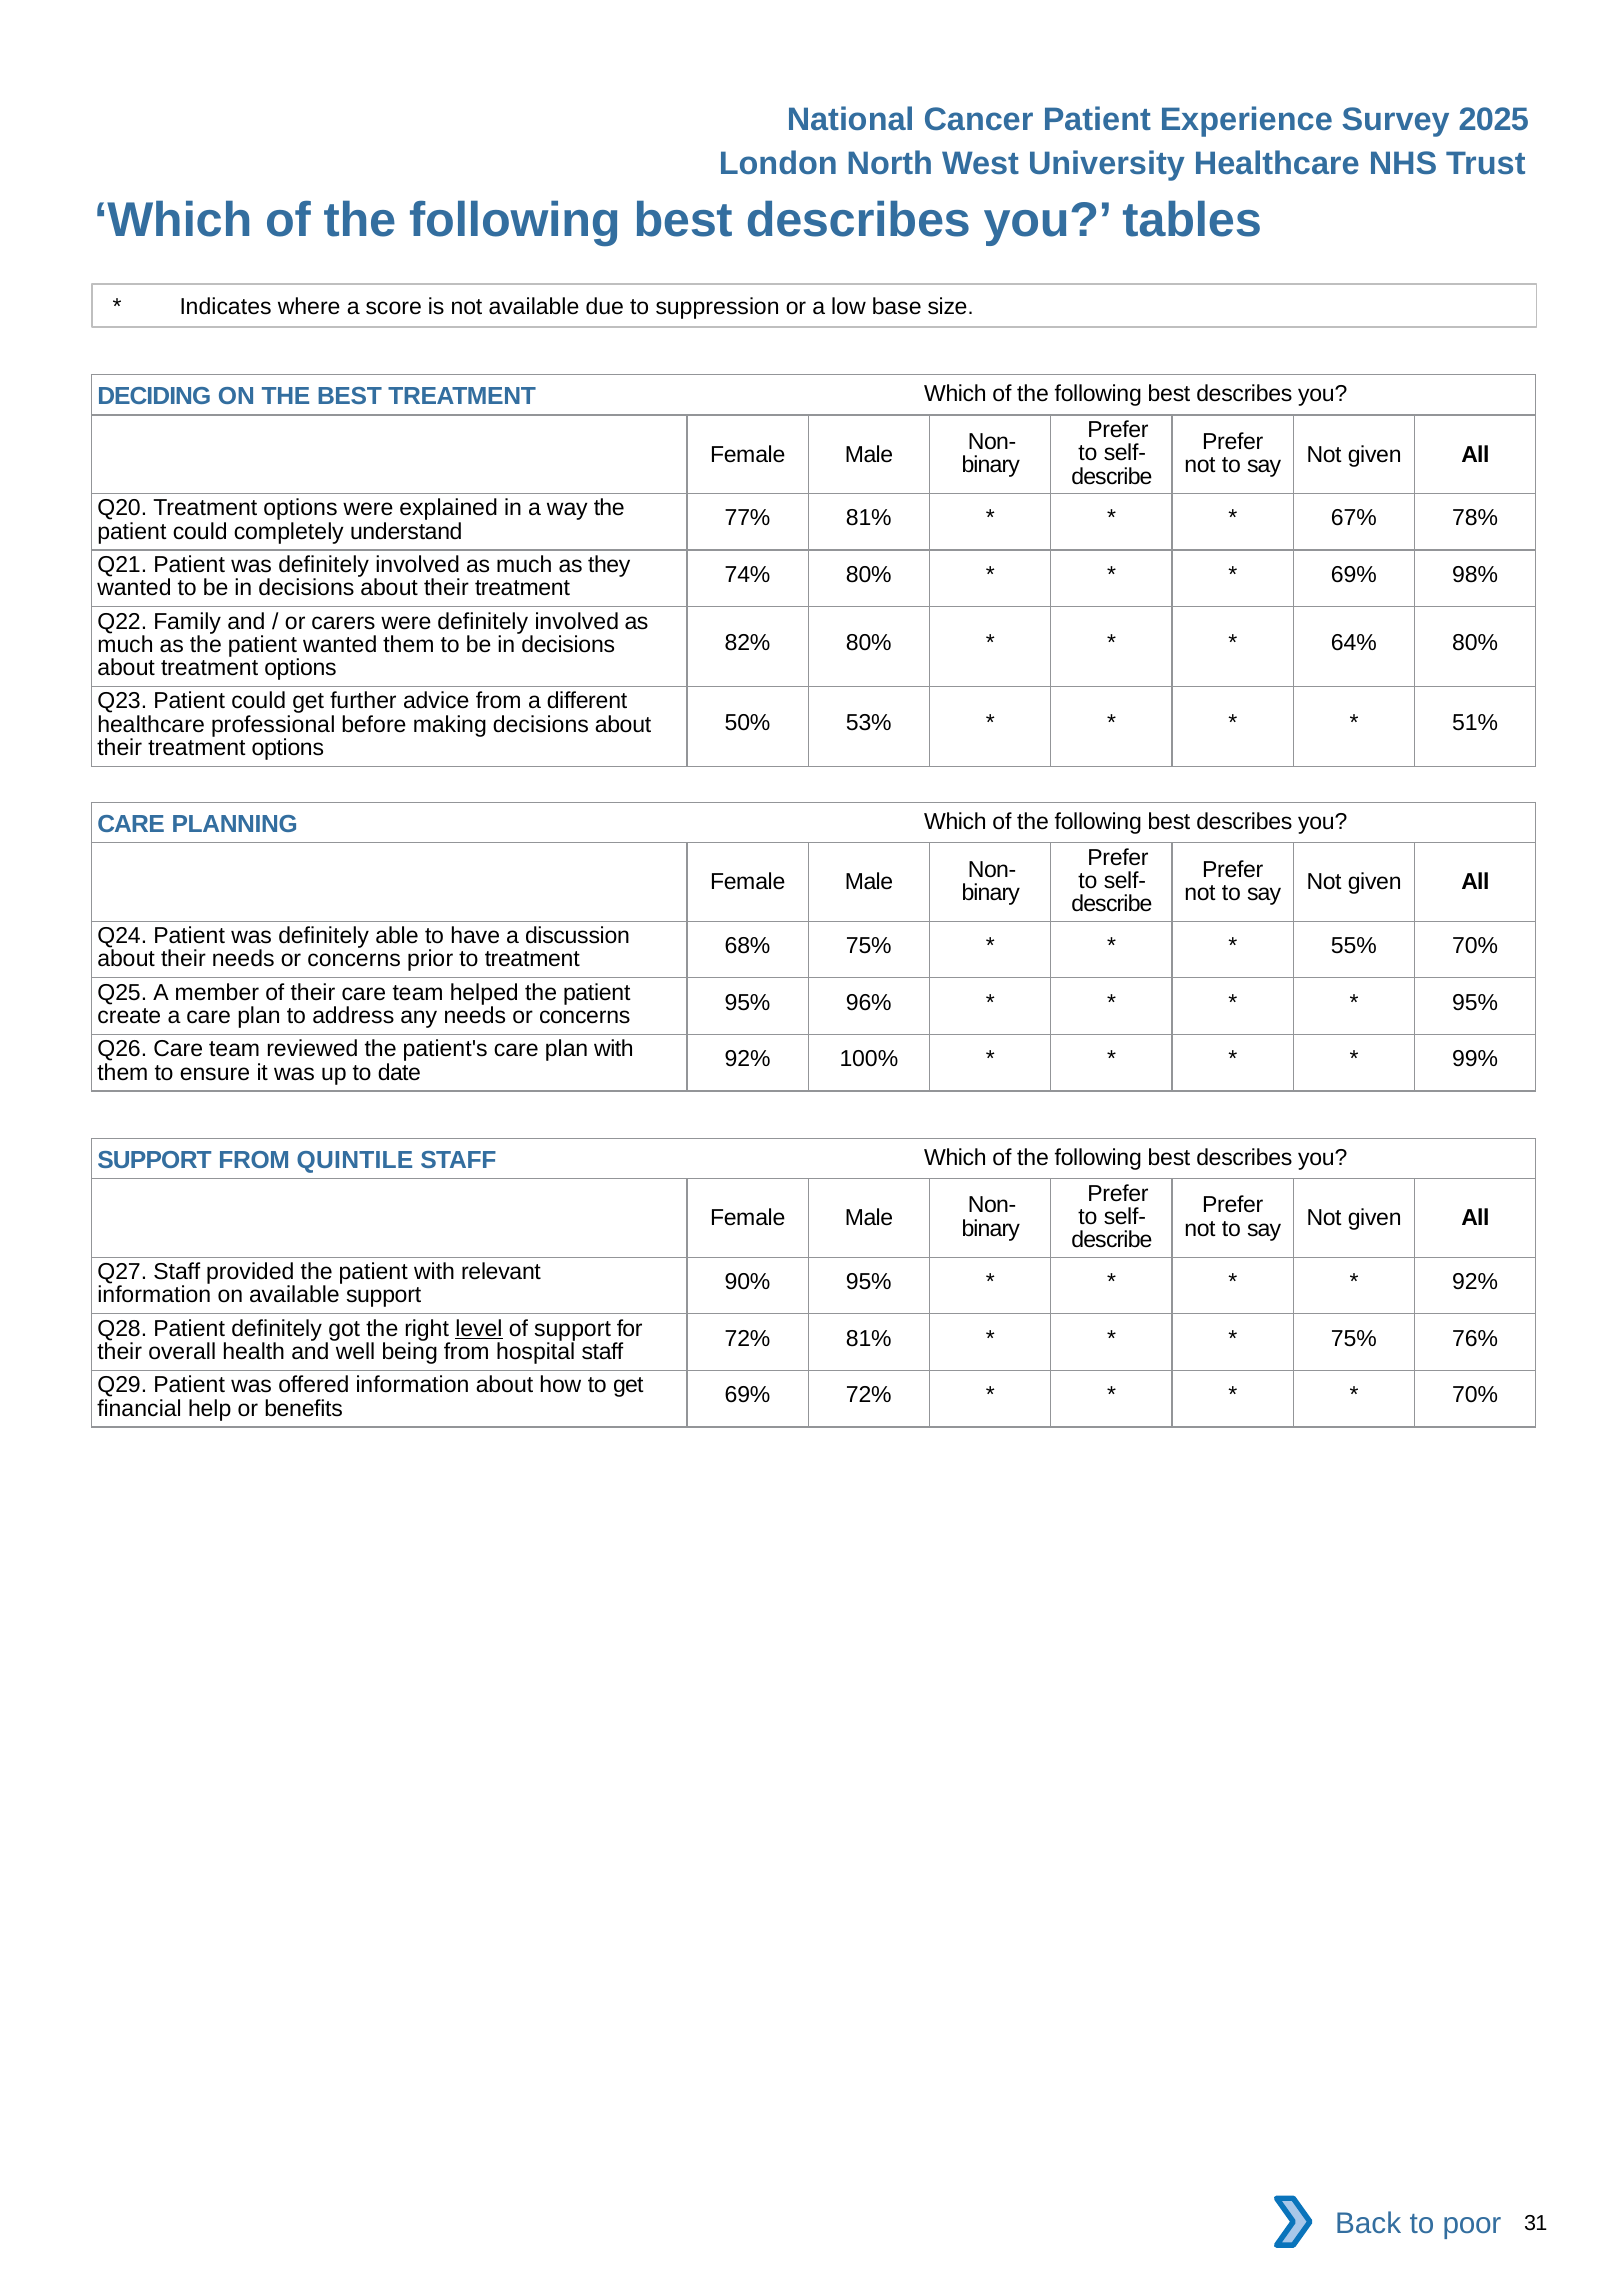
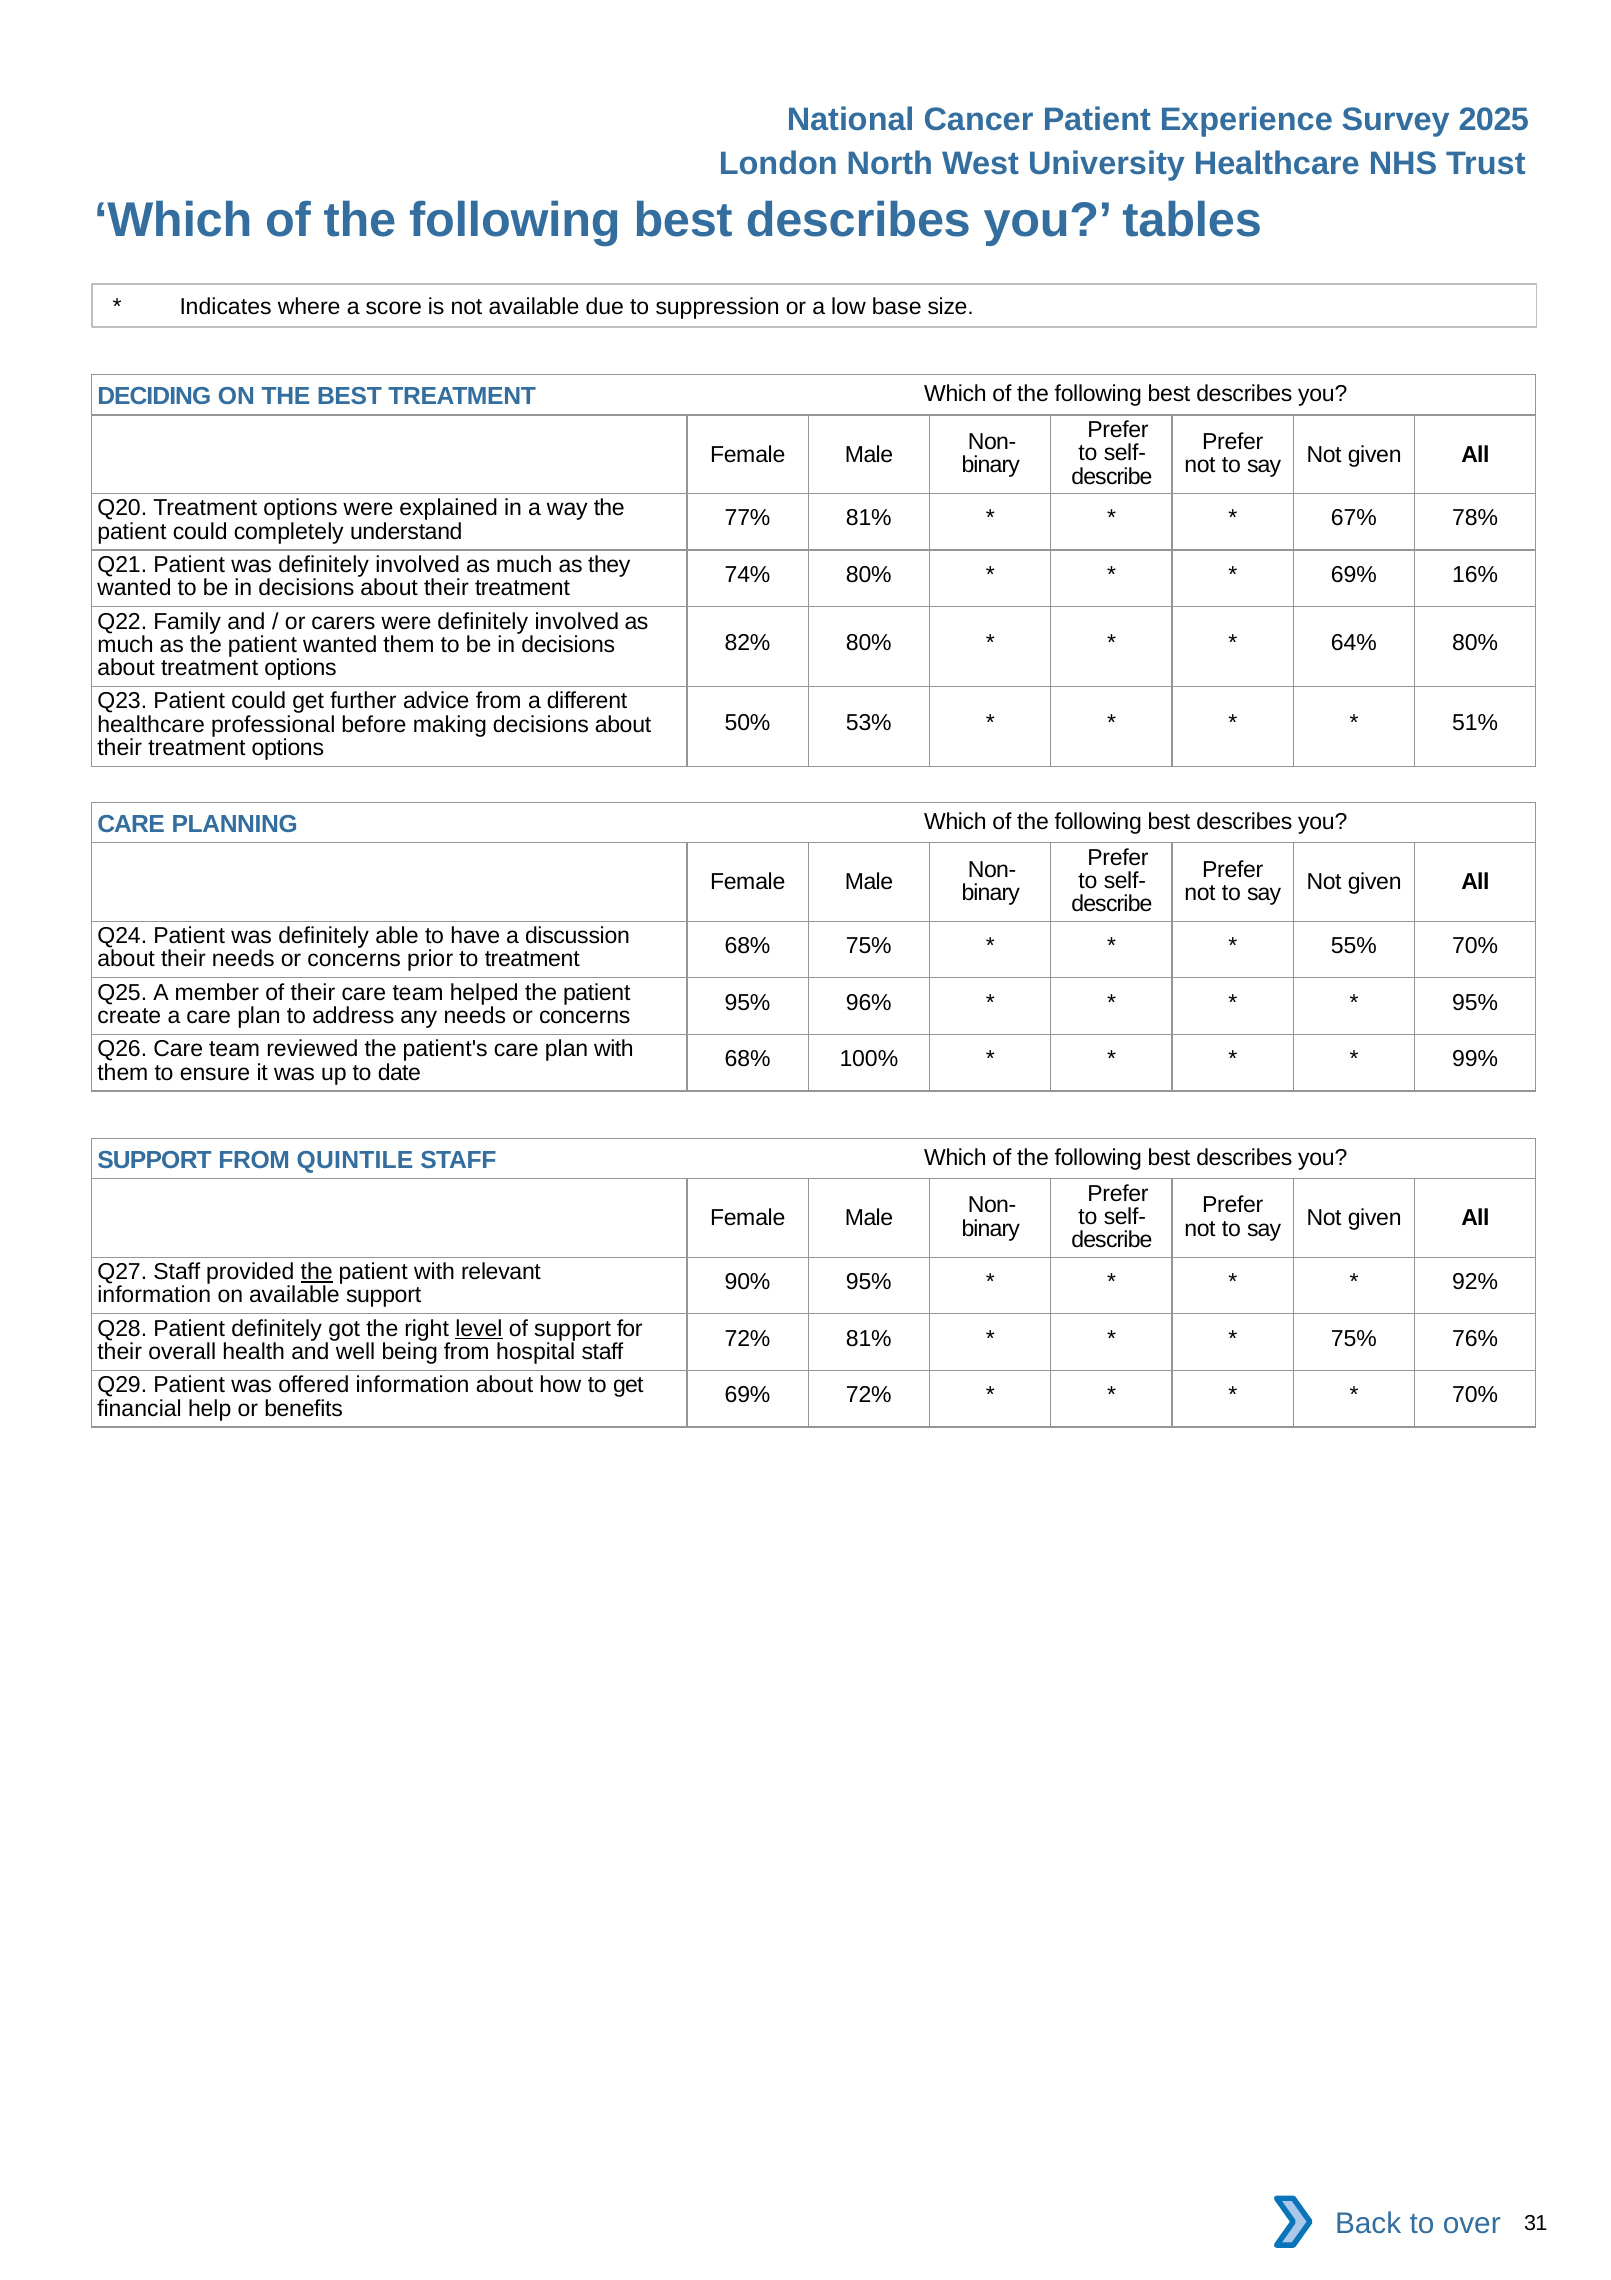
98%: 98% -> 16%
92% at (748, 1059): 92% -> 68%
the at (317, 1272) underline: none -> present
poor: poor -> over
